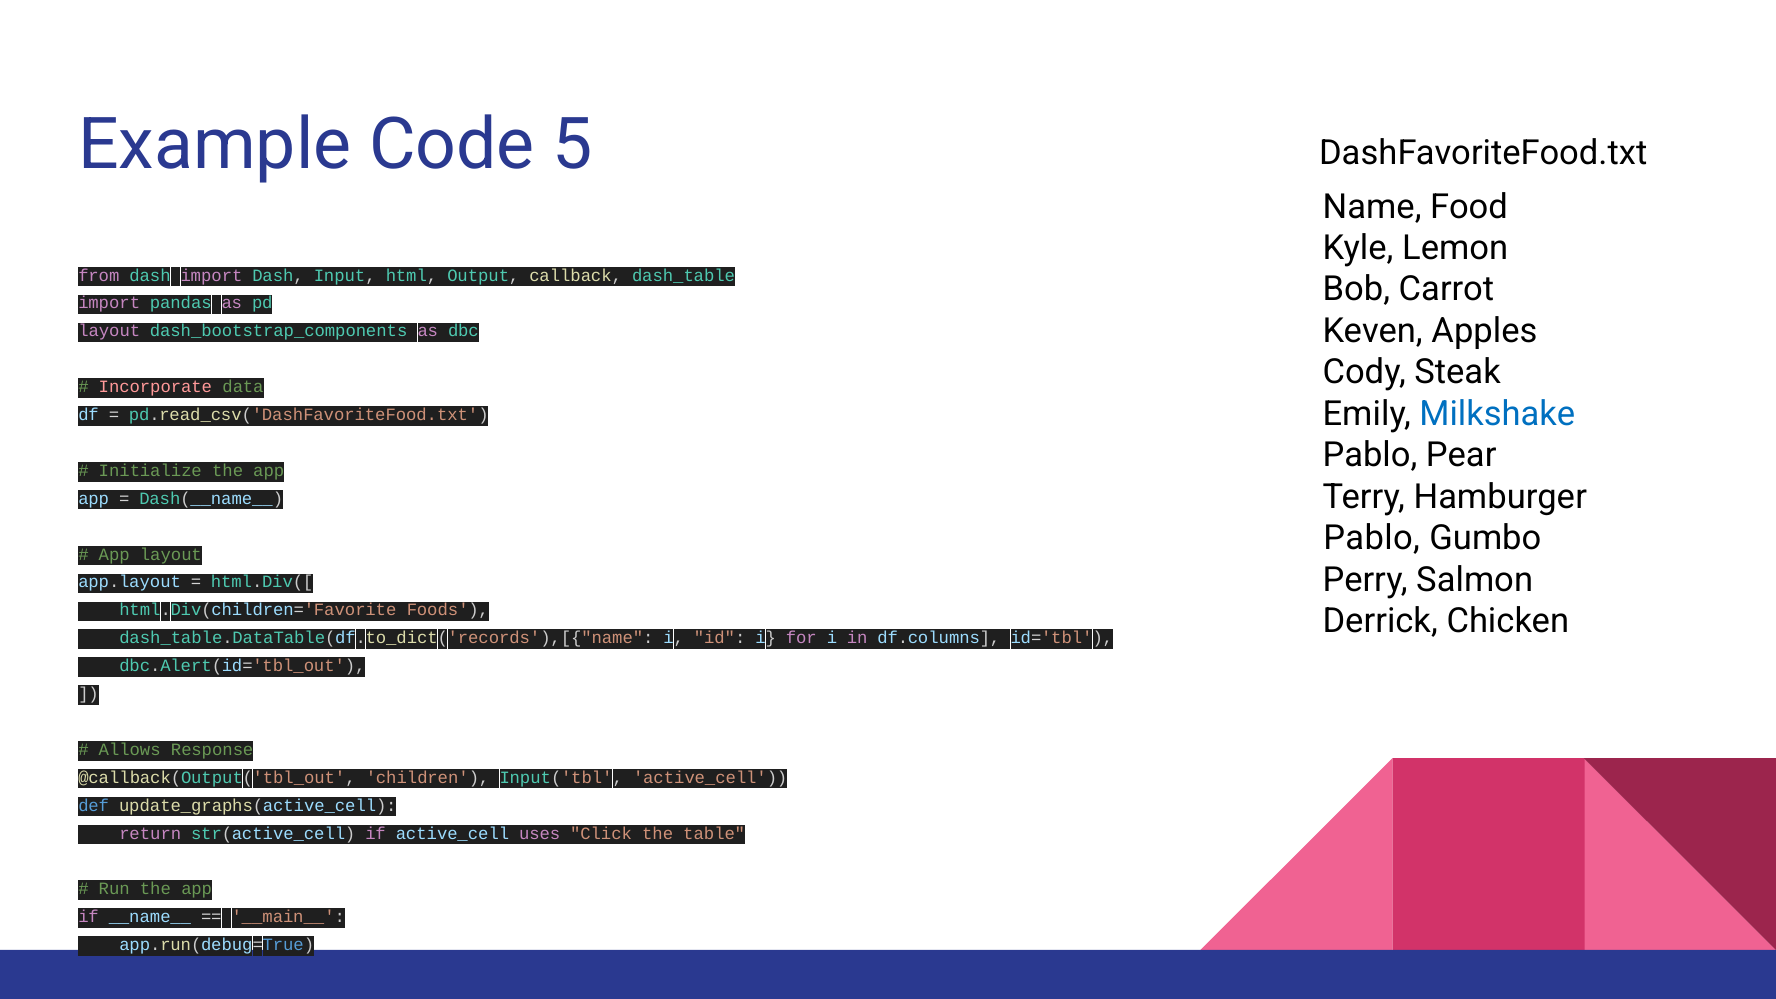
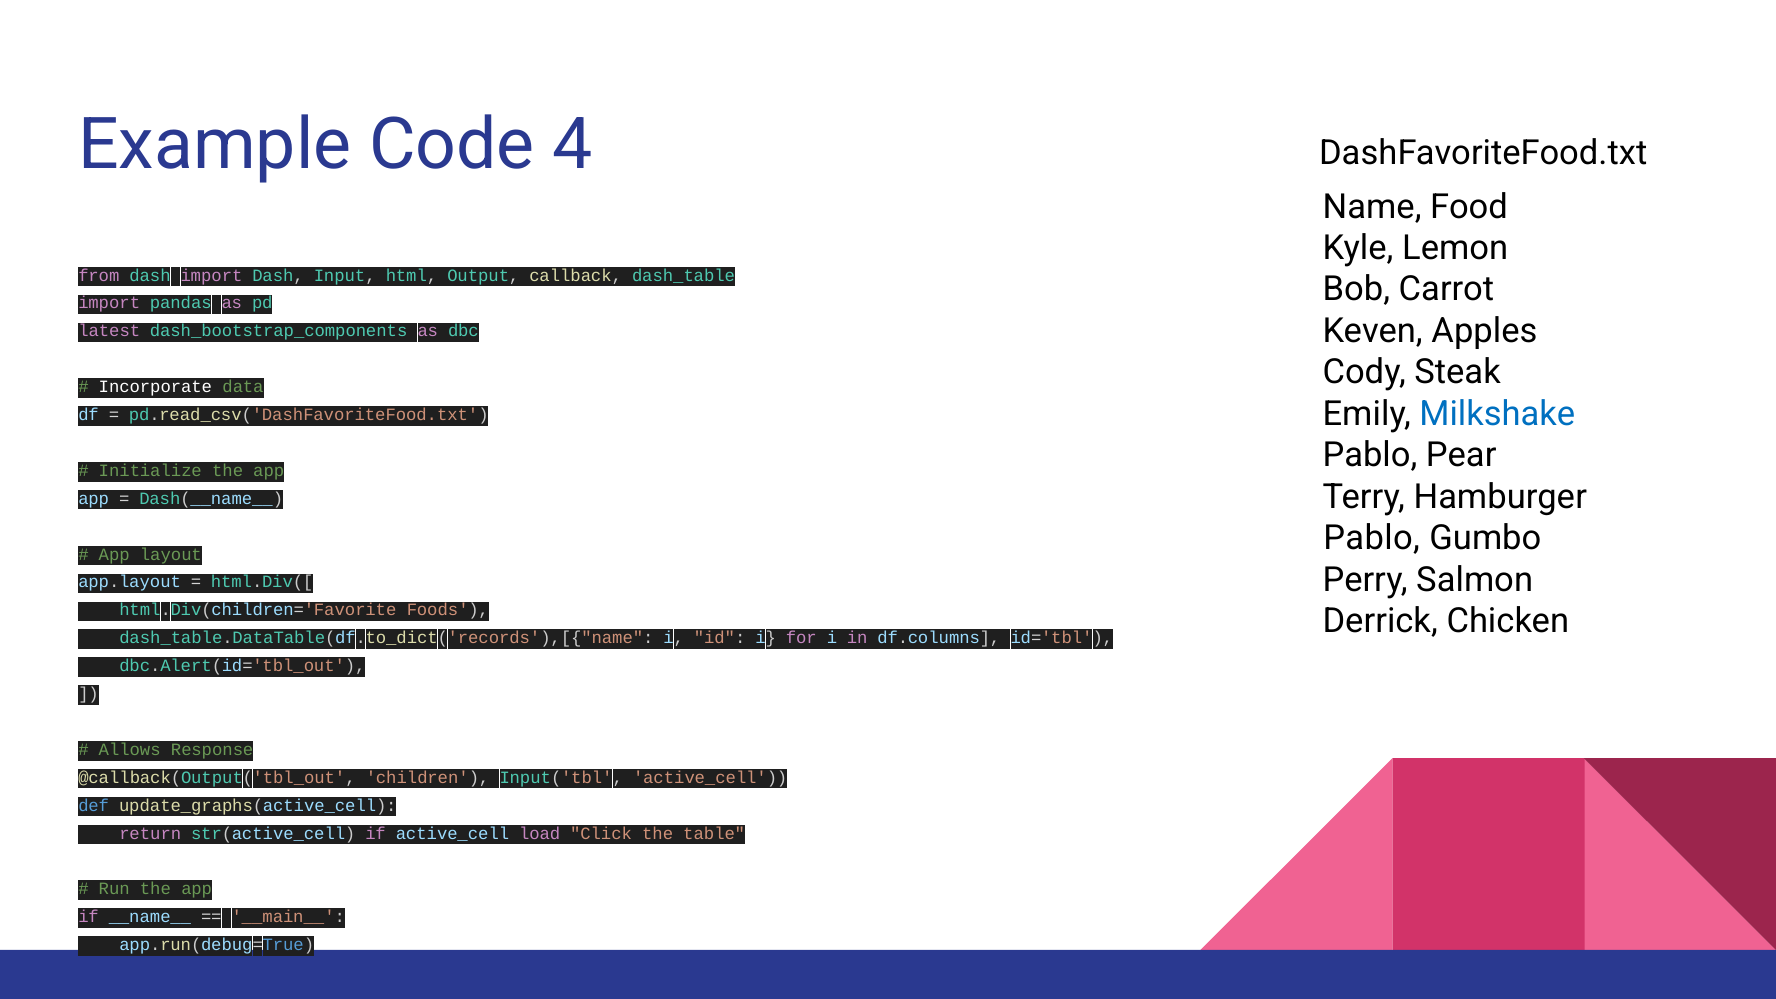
5: 5 -> 4
layout at (109, 331): layout -> latest
Incorporate colour: pink -> white
uses: uses -> load
